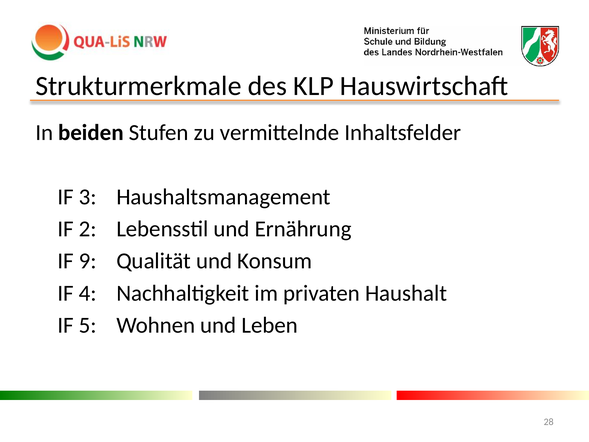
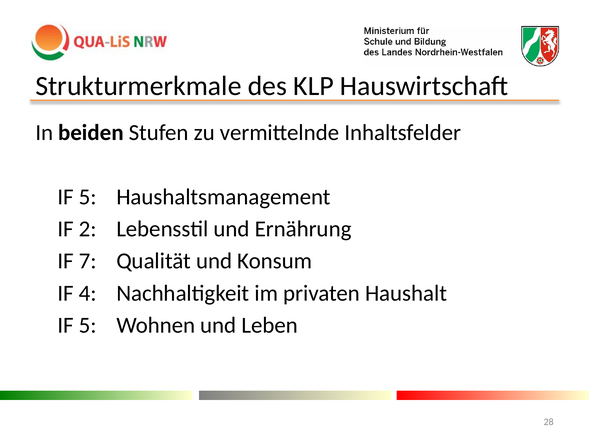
3 at (88, 197): 3 -> 5
9: 9 -> 7
